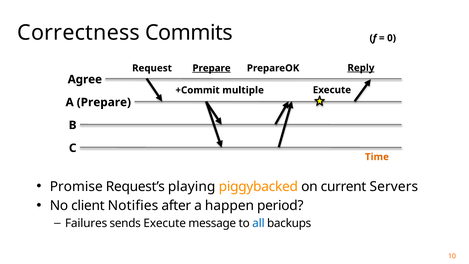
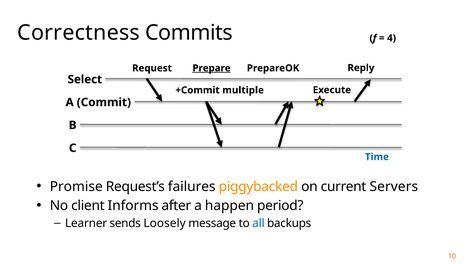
0: 0 -> 4
Reply underline: present -> none
Agree: Agree -> Select
A Prepare: Prepare -> Commit
Time colour: orange -> blue
playing: playing -> failures
Notifies: Notifies -> Informs
Failures: Failures -> Learner
sends Execute: Execute -> Loosely
